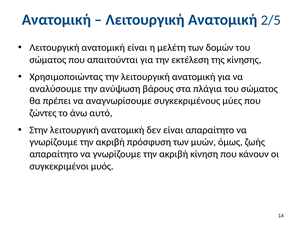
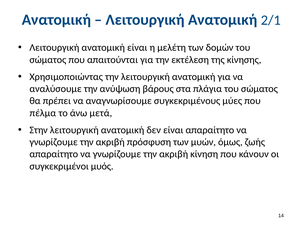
2/5: 2/5 -> 2/1
ζώντες: ζώντες -> πέλμα
αυτό: αυτό -> μετά
